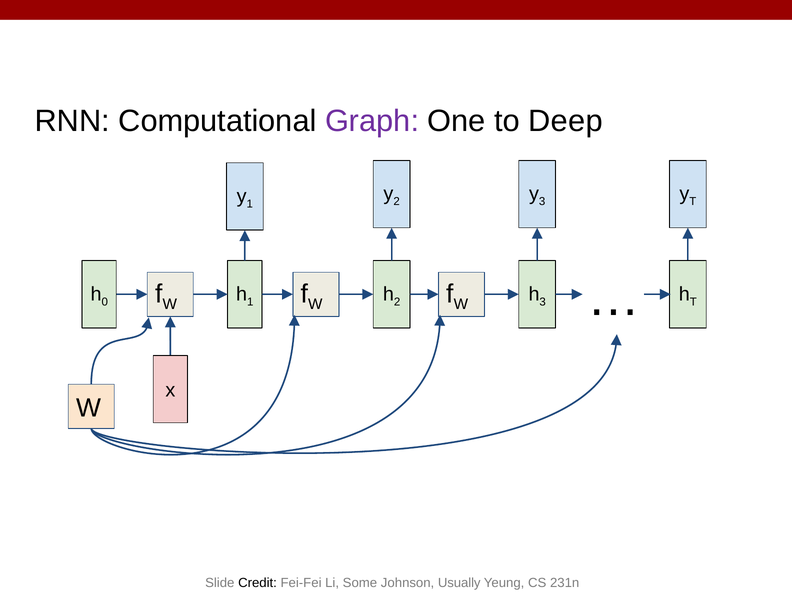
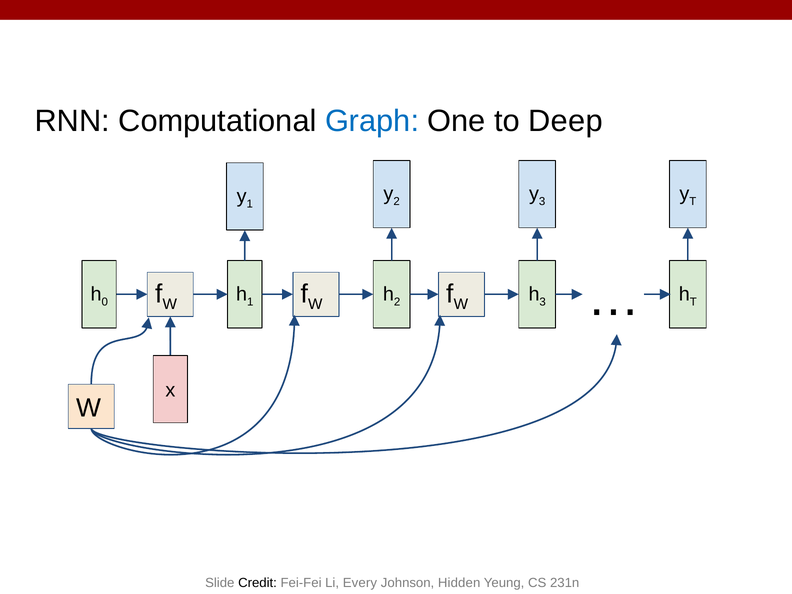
Graph colour: purple -> blue
Some: Some -> Every
Usually: Usually -> Hidden
